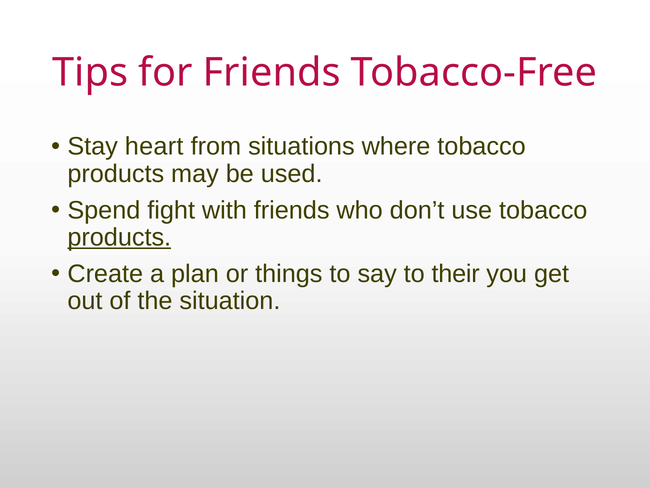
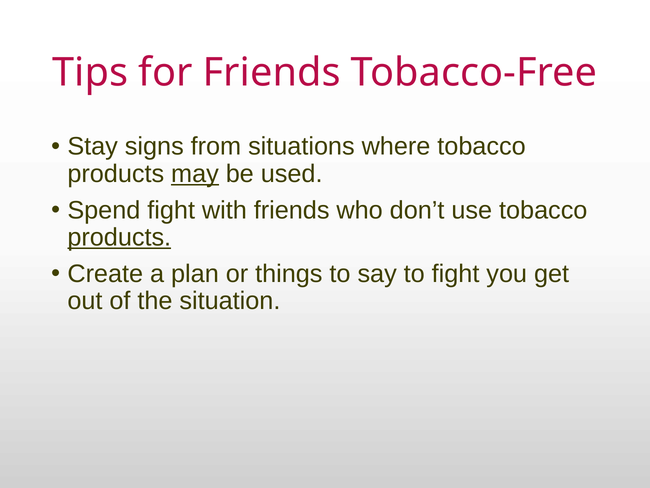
heart: heart -> signs
may underline: none -> present
to their: their -> fight
